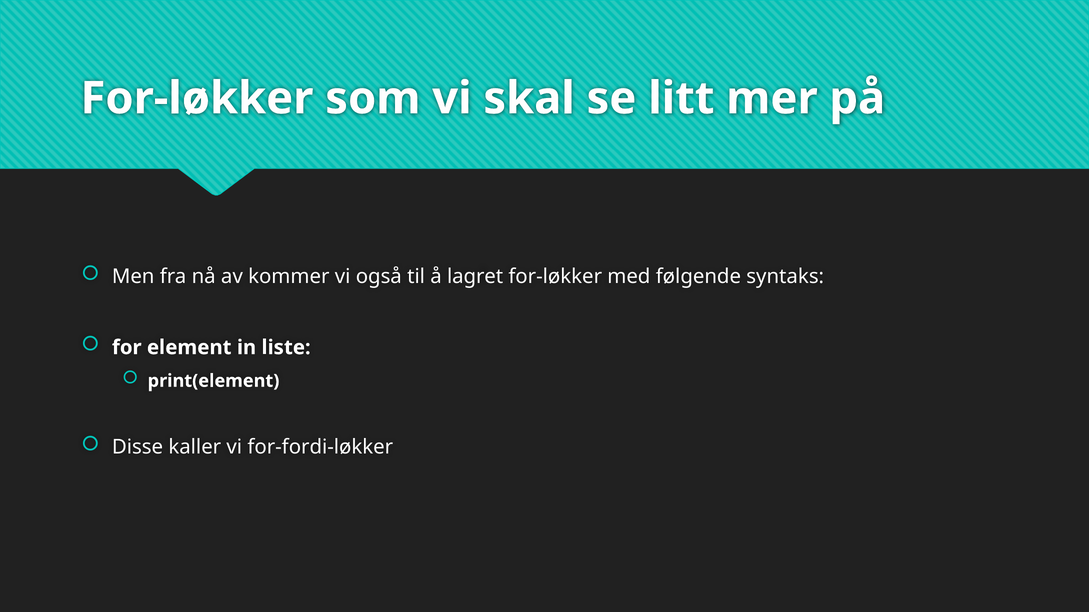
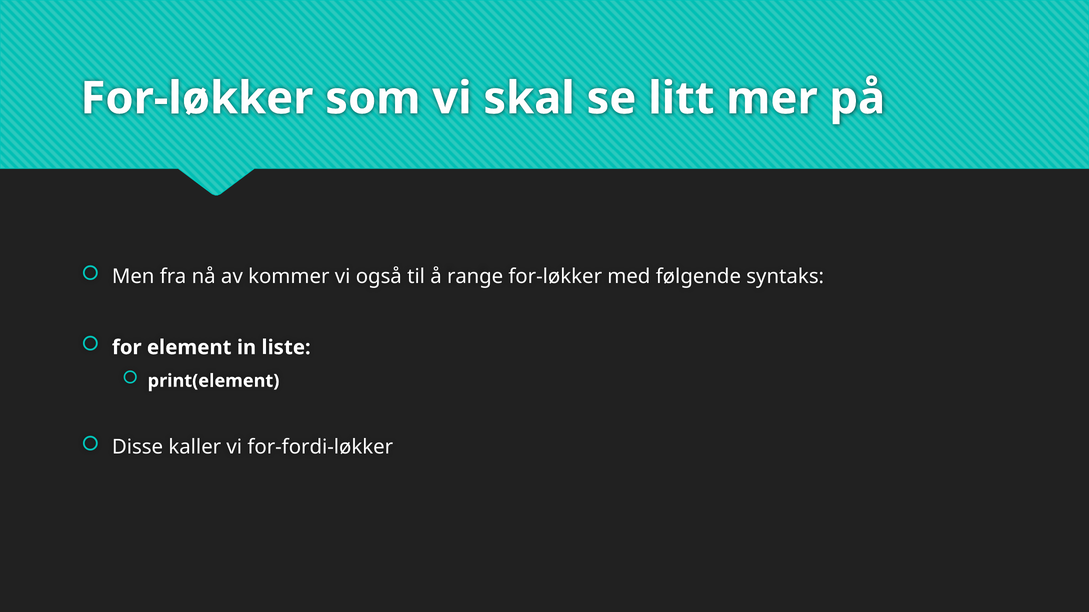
lagret: lagret -> range
